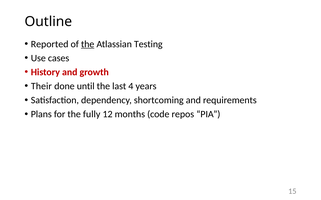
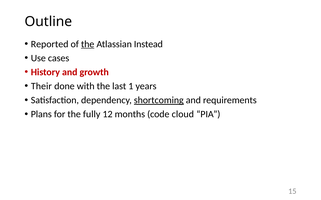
Testing: Testing -> Instead
until: until -> with
4: 4 -> 1
shortcoming underline: none -> present
repos: repos -> cloud
